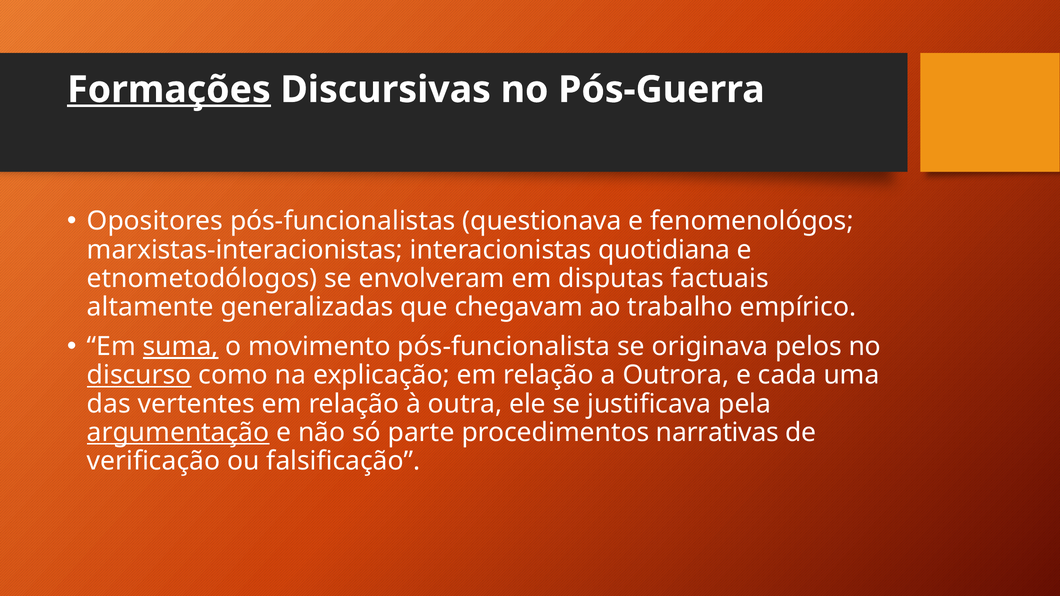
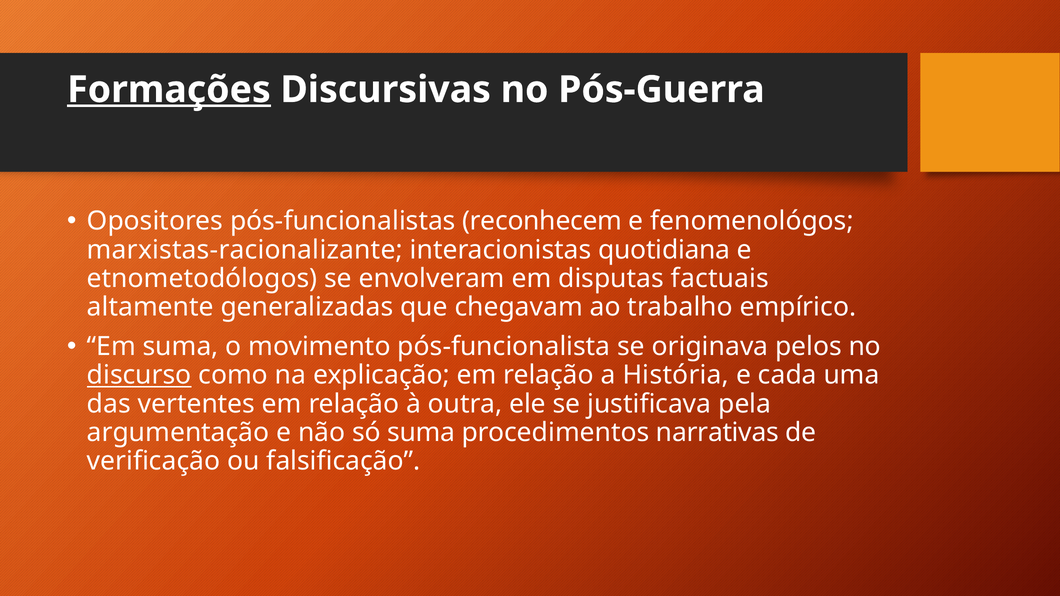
questionava: questionava -> reconhecem
marxistas-interacionistas: marxistas-interacionistas -> marxistas-racionalizante
suma at (181, 347) underline: present -> none
Outrora: Outrora -> História
argumentação underline: present -> none
só parte: parte -> suma
